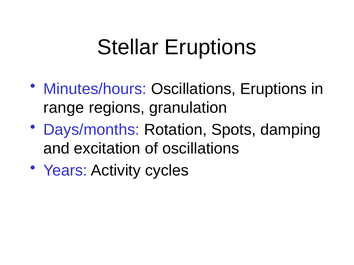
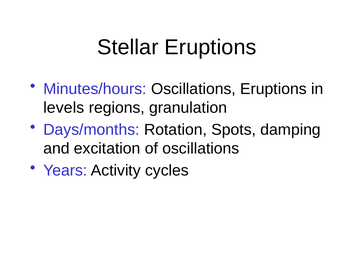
range: range -> levels
